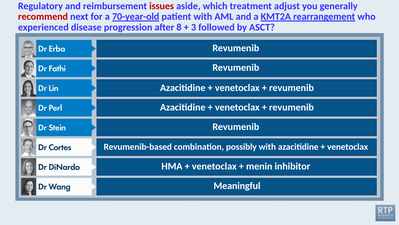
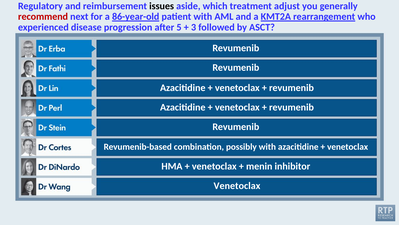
issues colour: red -> black
70-year-old: 70-year-old -> 86-year-old
8: 8 -> 5
Meaningful at (237, 185): Meaningful -> Venetoclax
